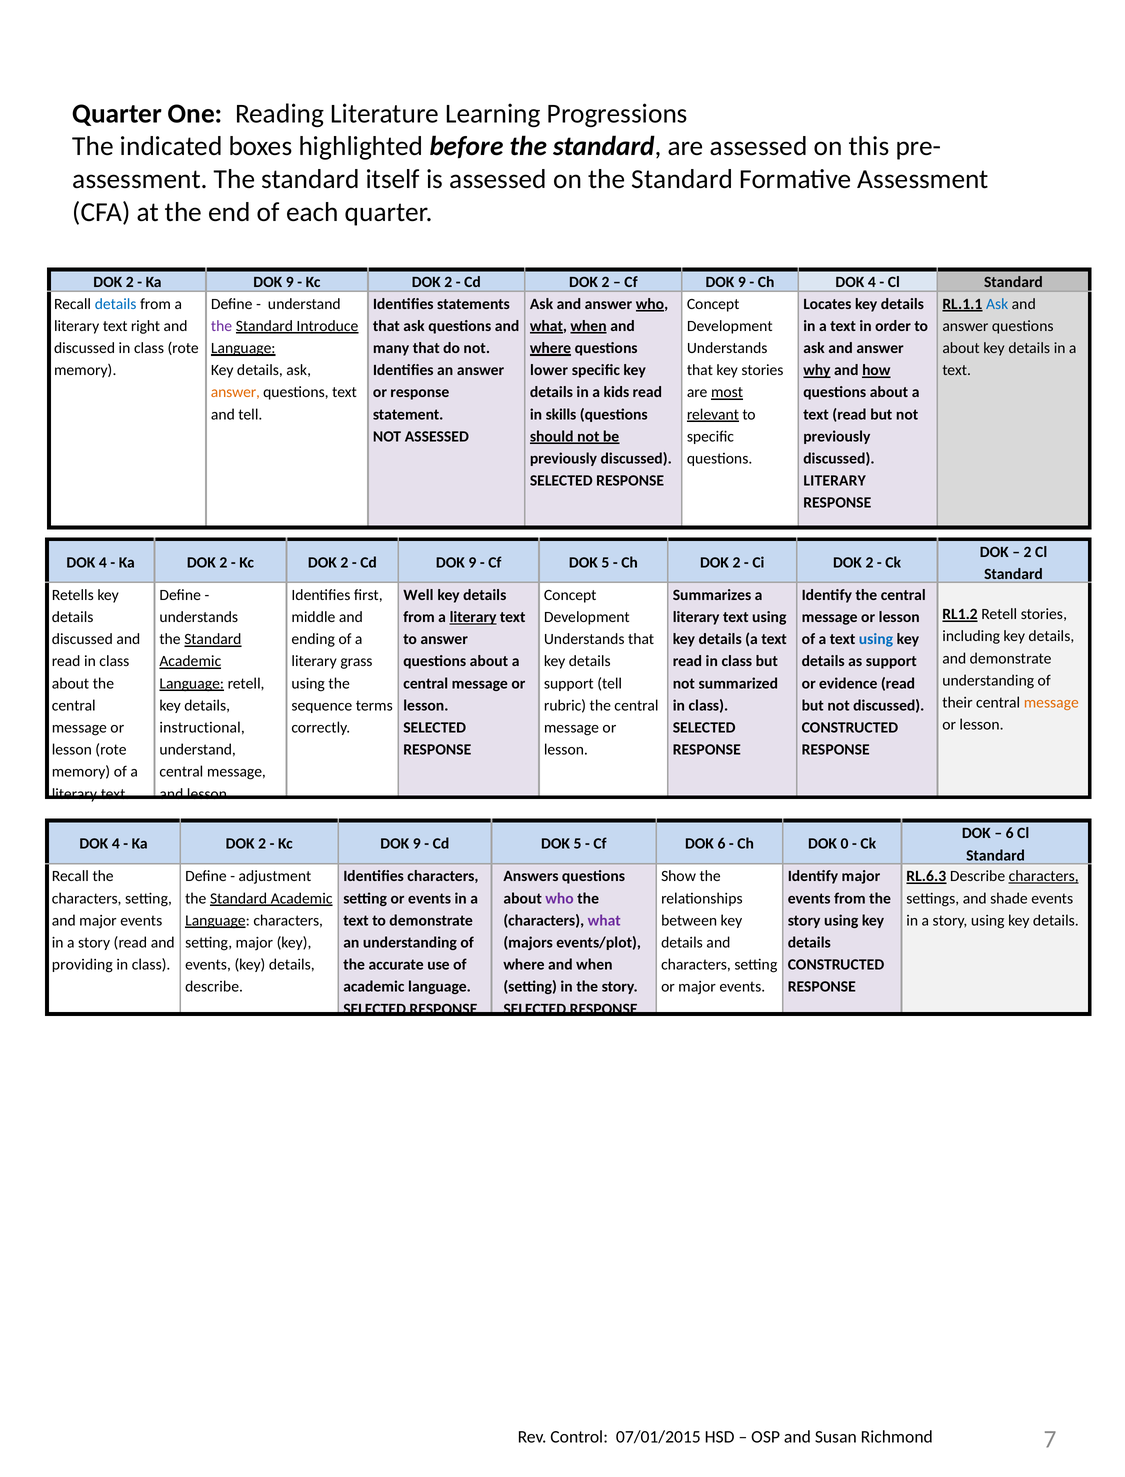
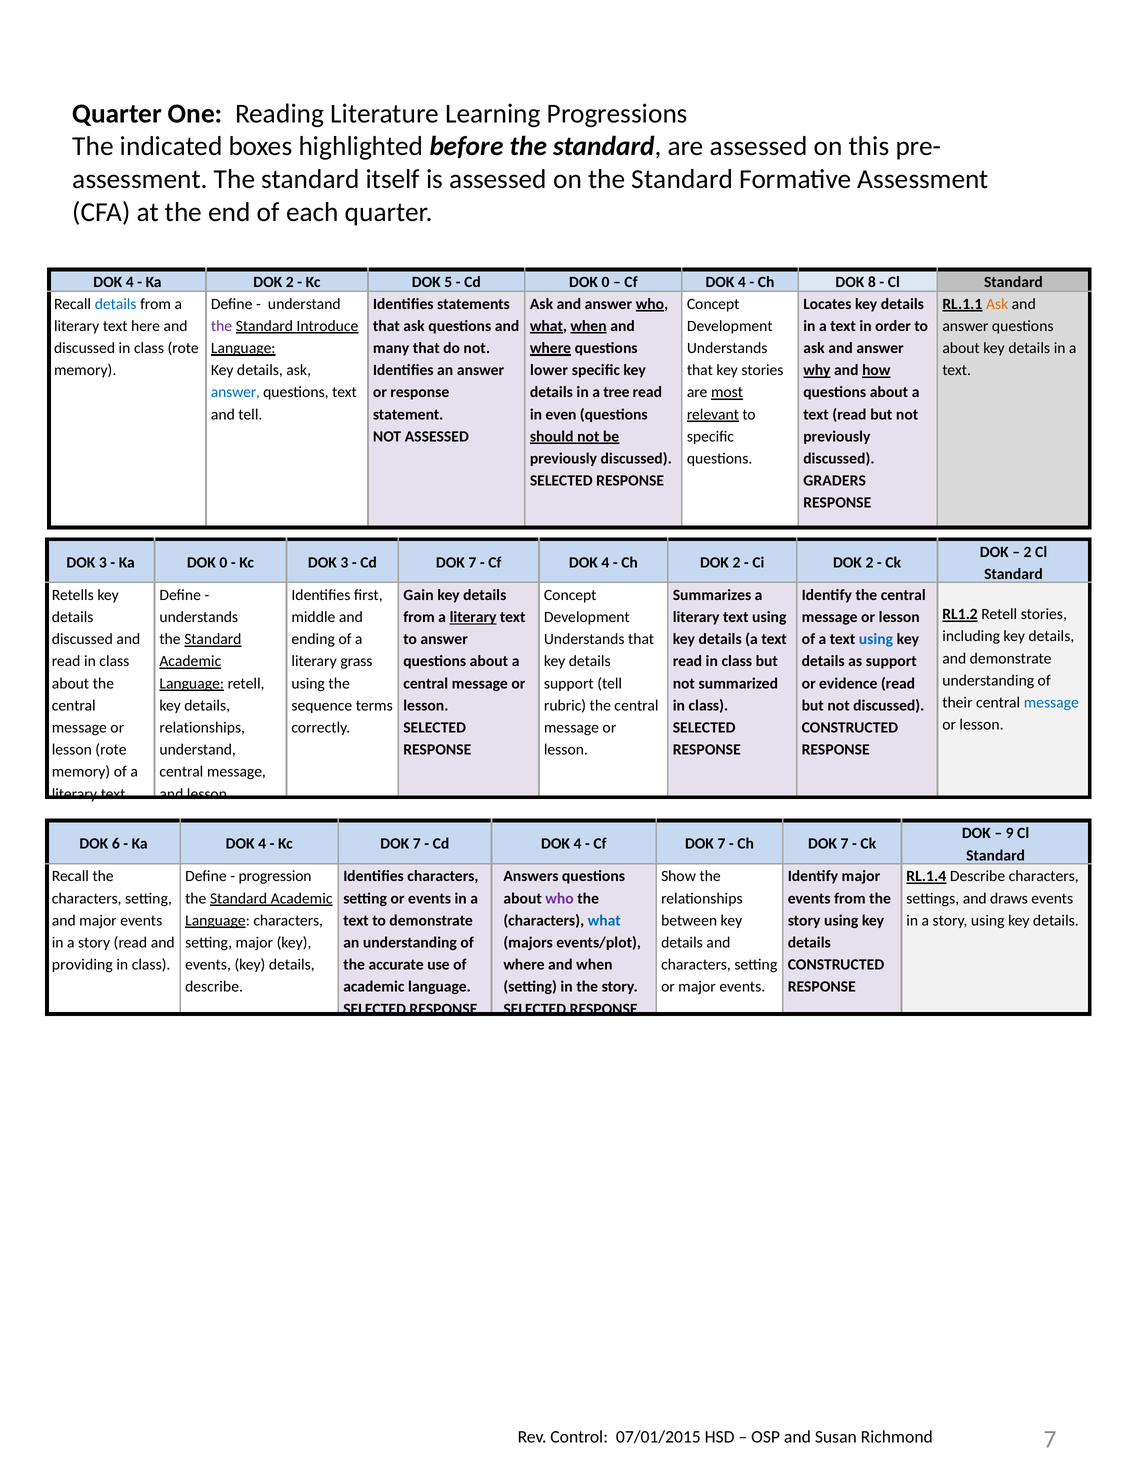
2 at (130, 282): 2 -> 4
Ka DOK 9: 9 -> 2
2 at (448, 282): 2 -> 5
Cd DOK 2: 2 -> 0
9 at (742, 282): 9 -> 4
Ch DOK 4: 4 -> 8
Ask at (997, 304) colour: blue -> orange
right: right -> here
answer at (235, 392) colour: orange -> blue
kids: kids -> tree
skills: skills -> even
LITERARY at (835, 481): LITERARY -> GRADERS
4 at (103, 562): 4 -> 3
2 at (223, 562): 2 -> 0
2 at (344, 562): 2 -> 3
Cd DOK 9: 9 -> 7
5 at (605, 562): 5 -> 4
Well: Well -> Gain
message at (1051, 702) colour: orange -> blue
instructional at (202, 727): instructional -> relationships
6 at (1010, 833): 6 -> 9
4 at (116, 844): 4 -> 6
2 at (262, 844): 2 -> 4
Kc DOK 9: 9 -> 7
Cd DOK 5: 5 -> 4
Cf DOK 6: 6 -> 7
Ch DOK 0: 0 -> 7
adjustment: adjustment -> progression
RL.6.3: RL.6.3 -> RL.1.4
characters at (1044, 876) underline: present -> none
shade: shade -> draws
what at (604, 920) colour: purple -> blue
